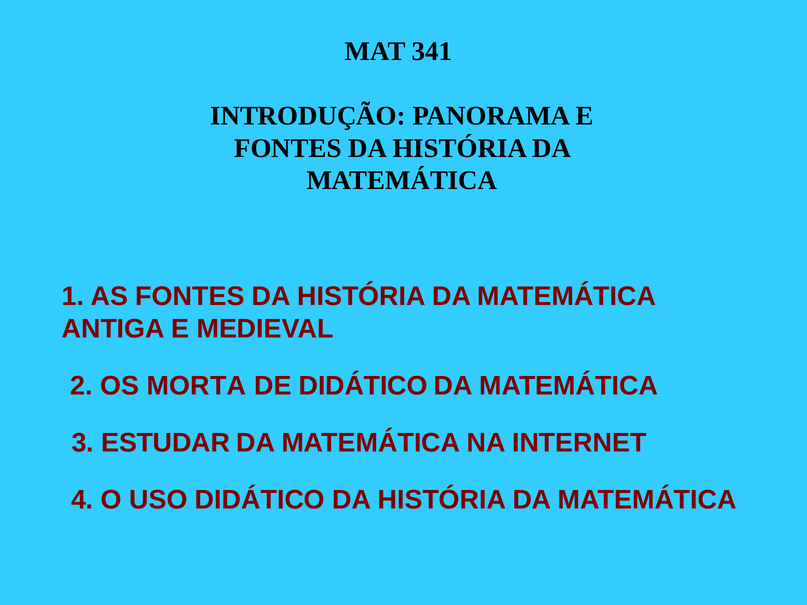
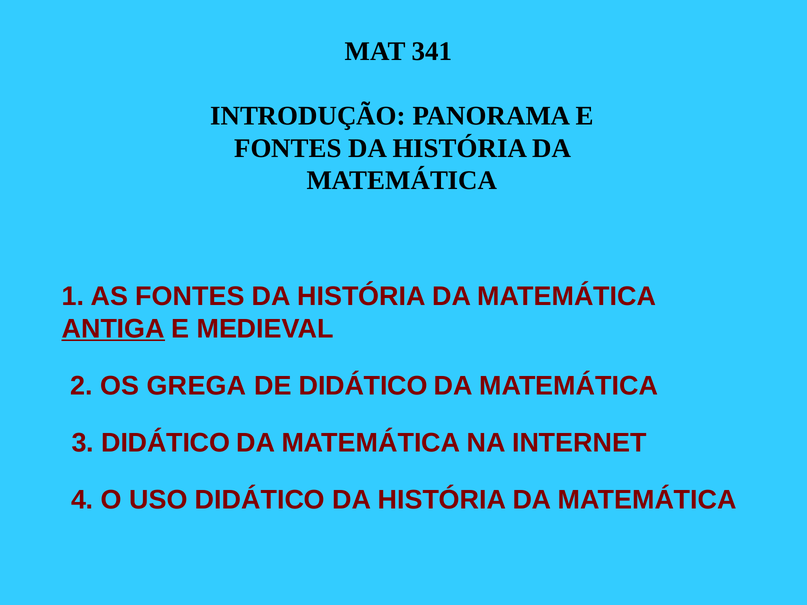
ANTIGA underline: none -> present
MORTA: MORTA -> GREGA
3 ESTUDAR: ESTUDAR -> DIDÁTICO
